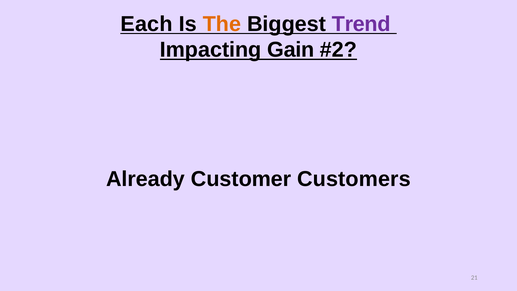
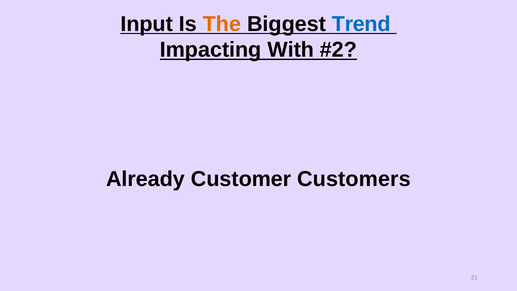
Each: Each -> Input
Trend colour: purple -> blue
Gain: Gain -> With
